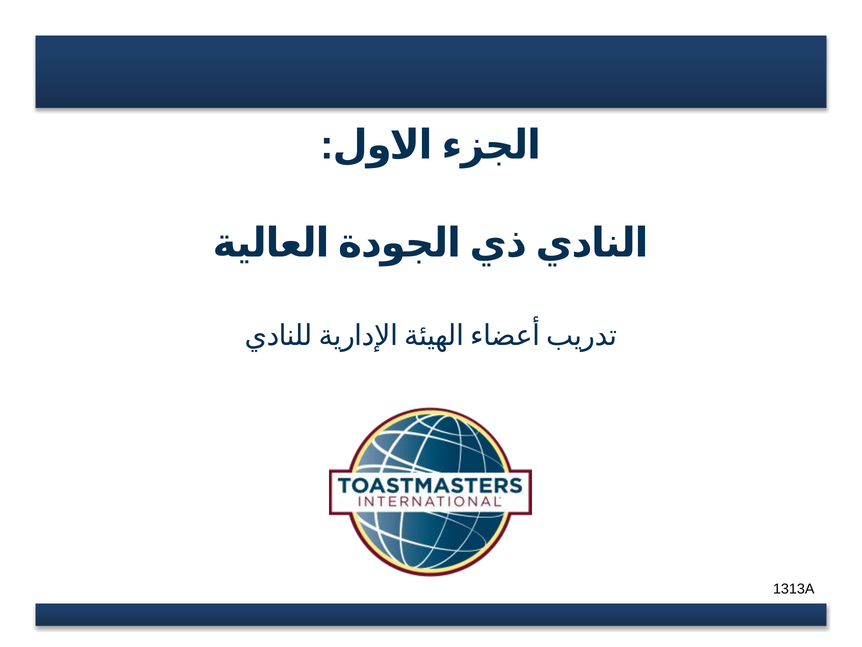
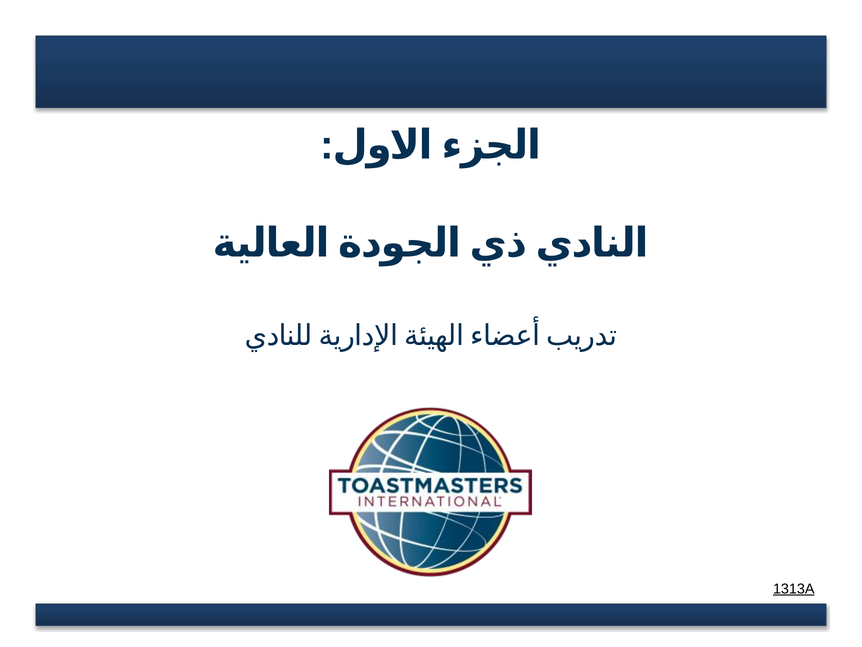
1313A underline: none -> present
